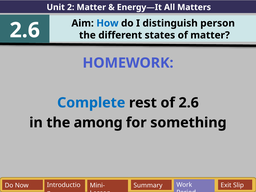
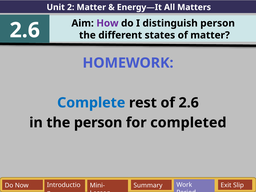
How colour: blue -> purple
the among: among -> person
something: something -> completed
